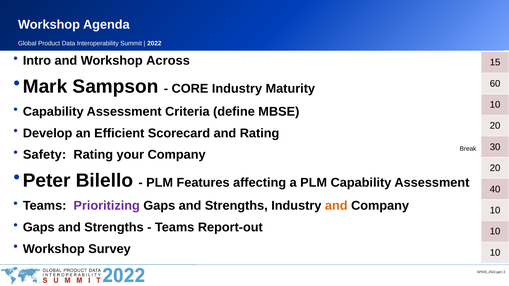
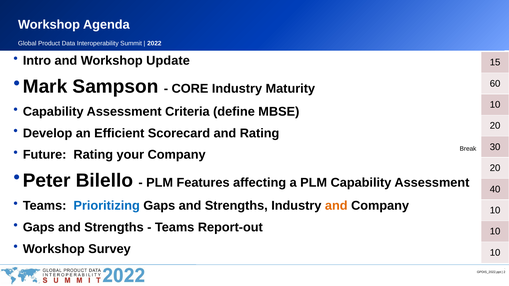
Across: Across -> Update
Safety: Safety -> Future
Prioritizing colour: purple -> blue
